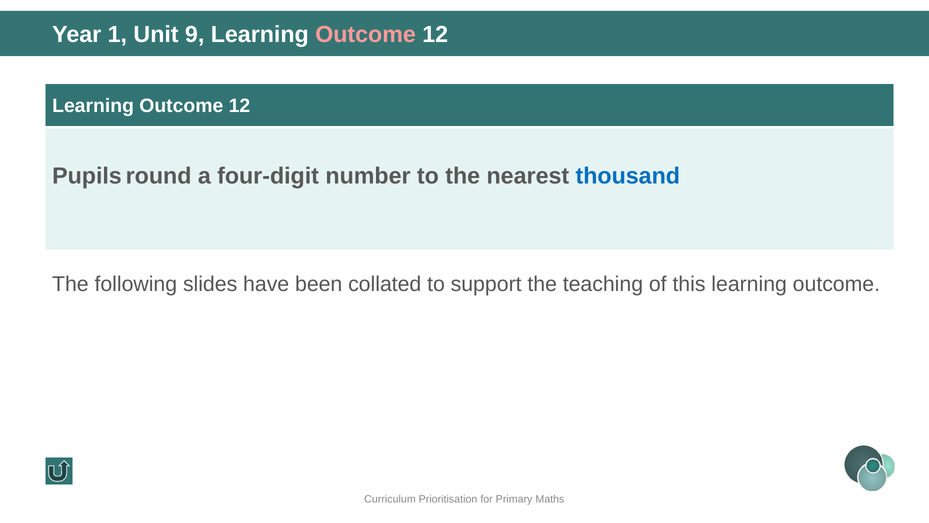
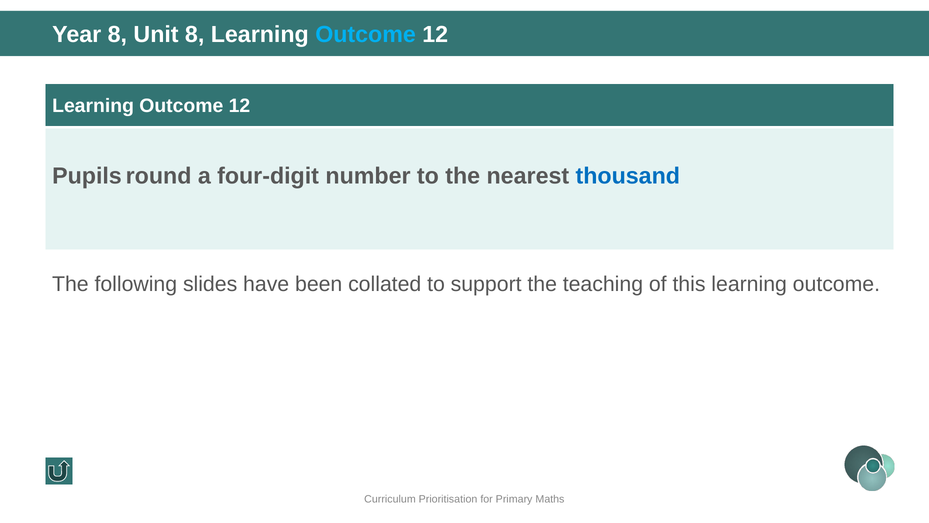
Year 1: 1 -> 8
Unit 9: 9 -> 8
Outcome at (366, 35) colour: pink -> light blue
